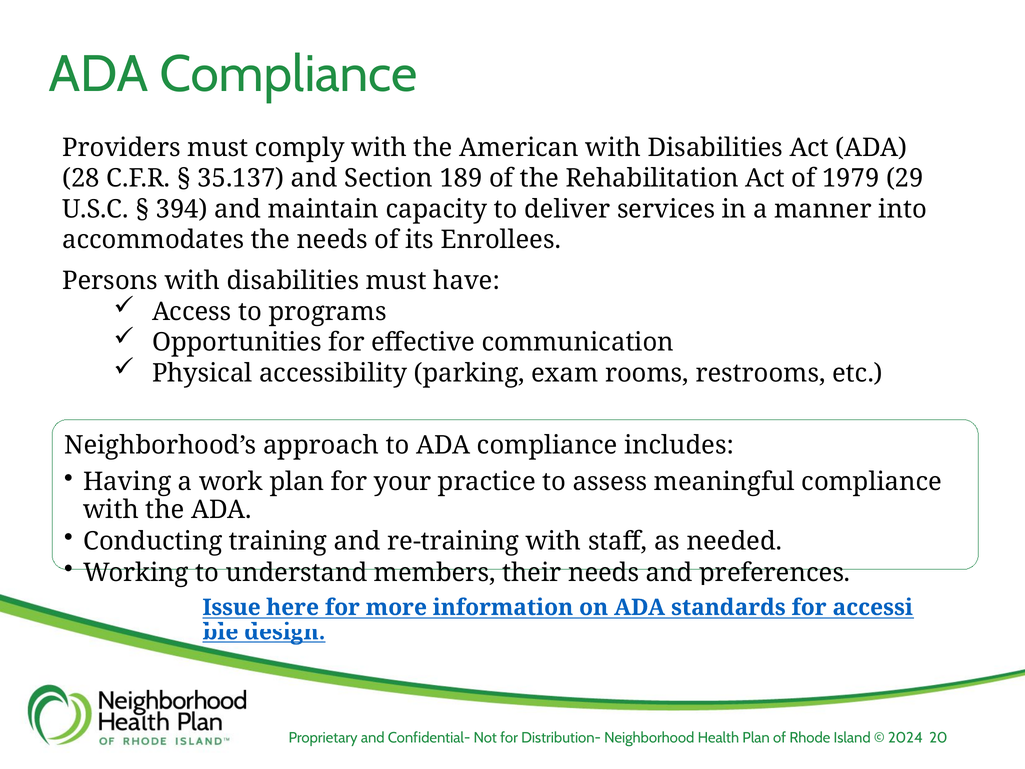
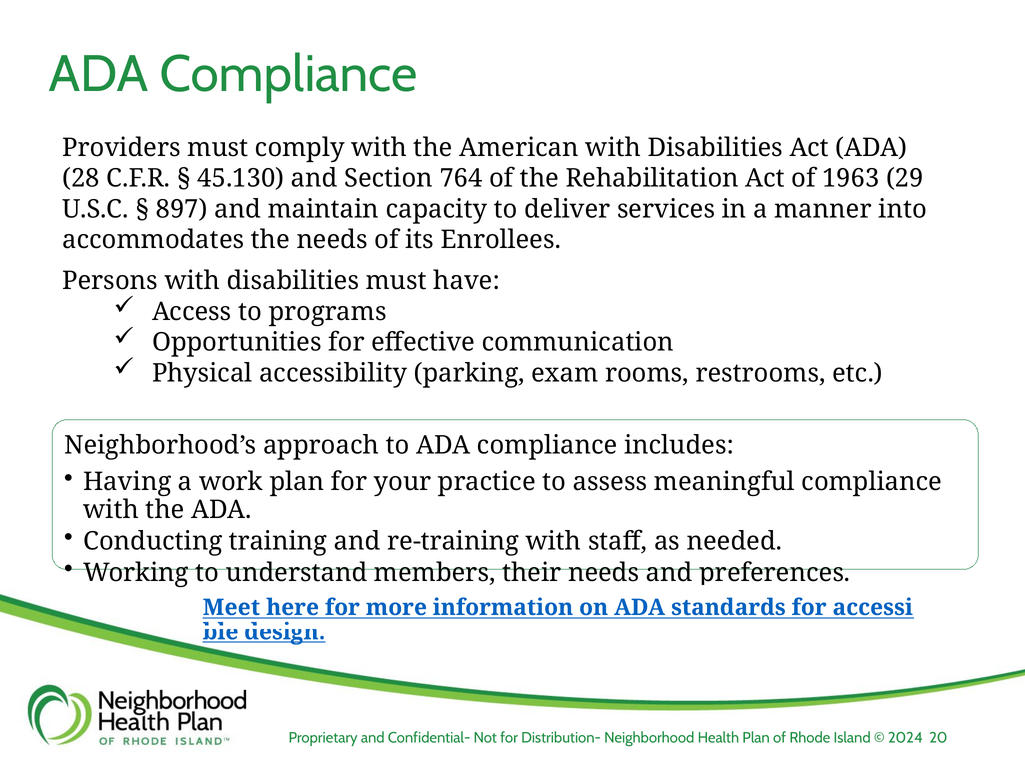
35.137: 35.137 -> 45.130
189: 189 -> 764
1979: 1979 -> 1963
394: 394 -> 897
Issue: Issue -> Meet
